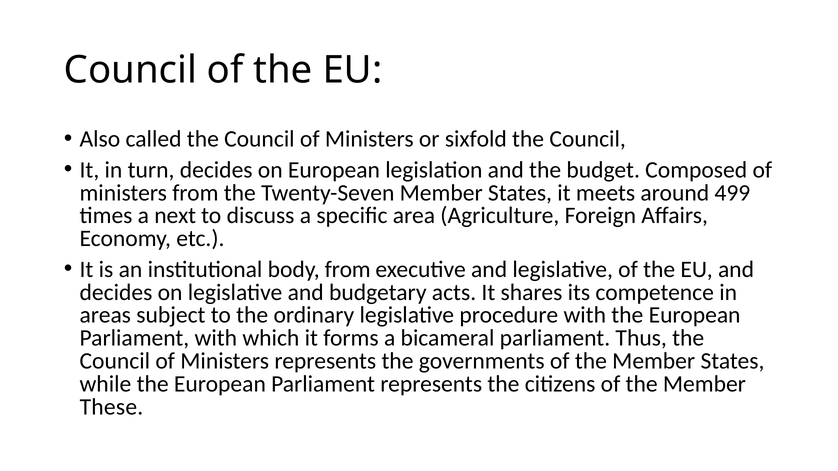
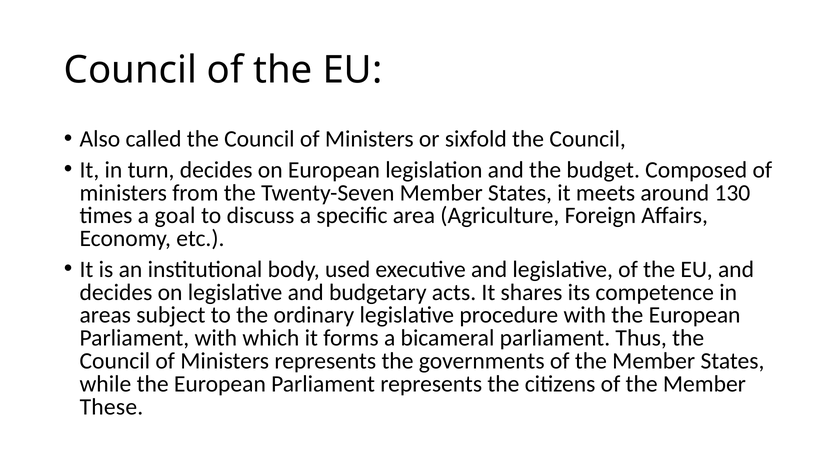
499: 499 -> 130
next: next -> goal
body from: from -> used
